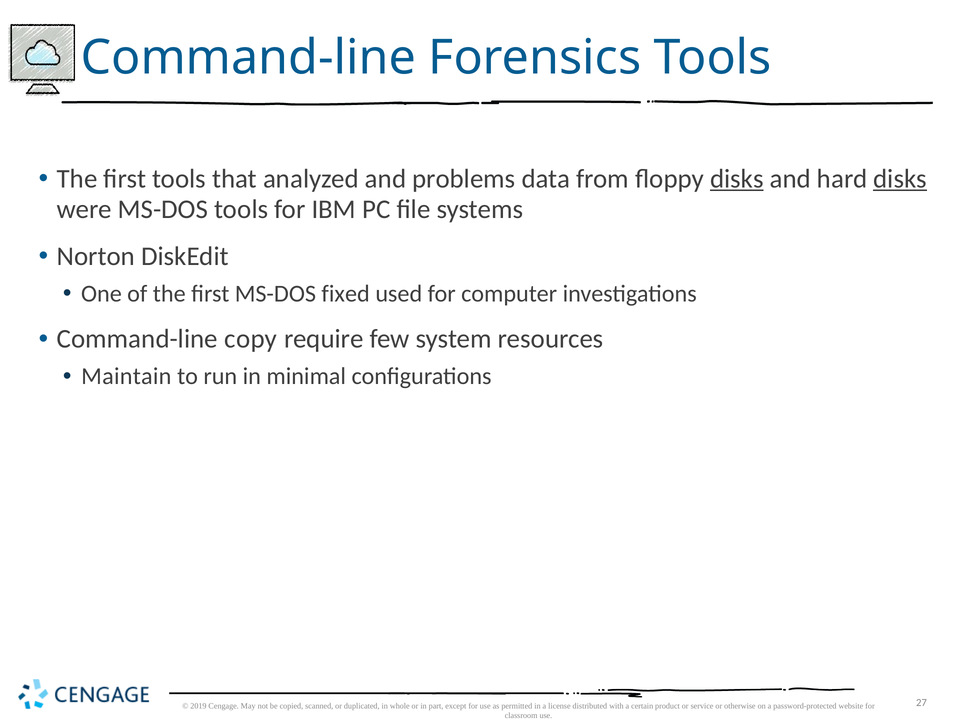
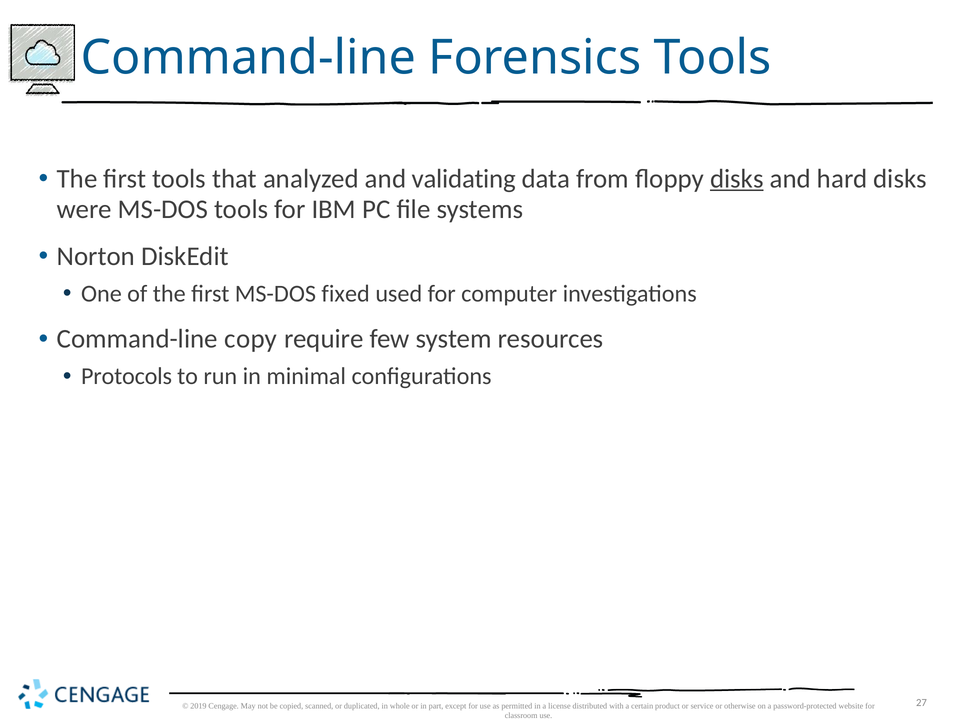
problems: problems -> validating
disks at (900, 179) underline: present -> none
Maintain: Maintain -> Protocols
